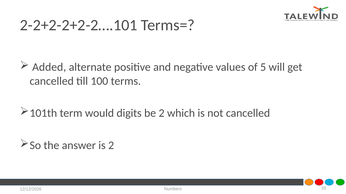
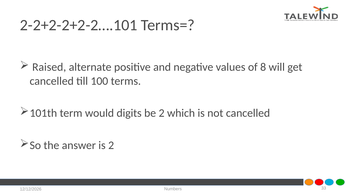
Added: Added -> Raised
5: 5 -> 8
